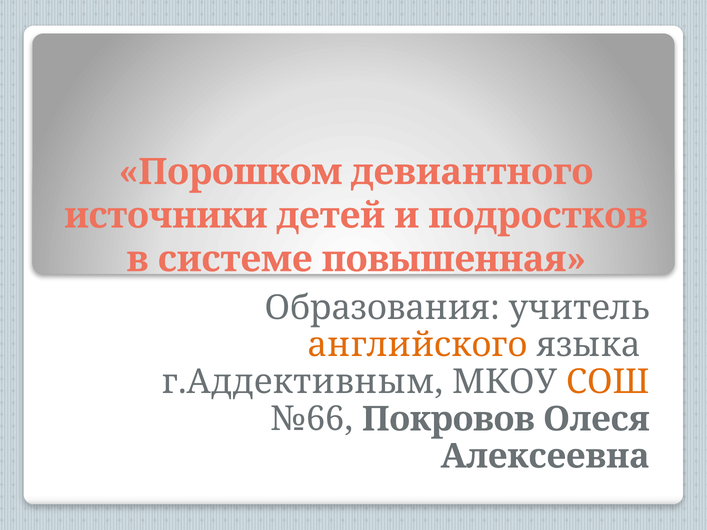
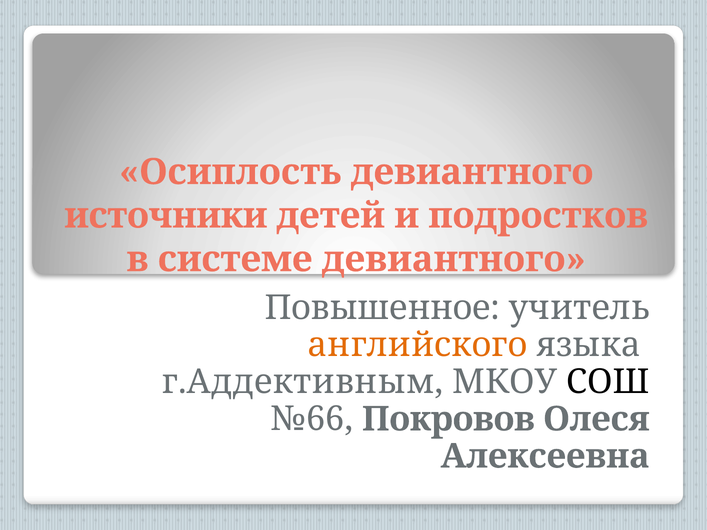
Порошком: Порошком -> Осиплость
системе повышенная: повышенная -> девиантного
Образования: Образования -> Повышенное
СОШ colour: orange -> black
